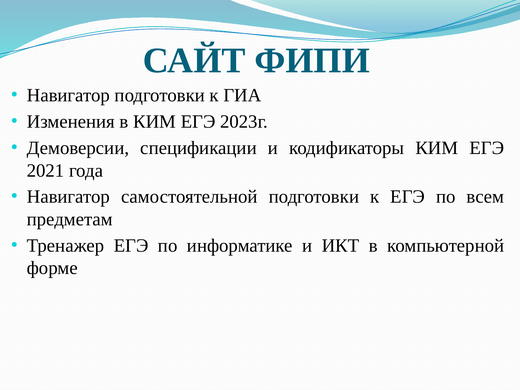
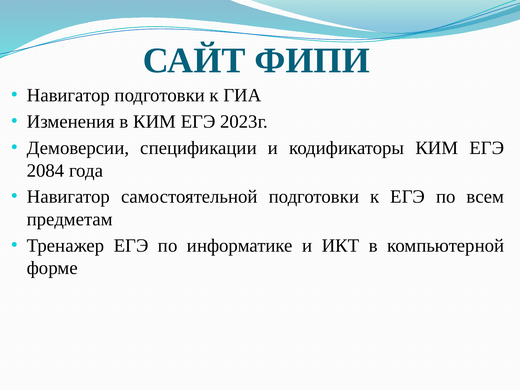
2021: 2021 -> 2084
